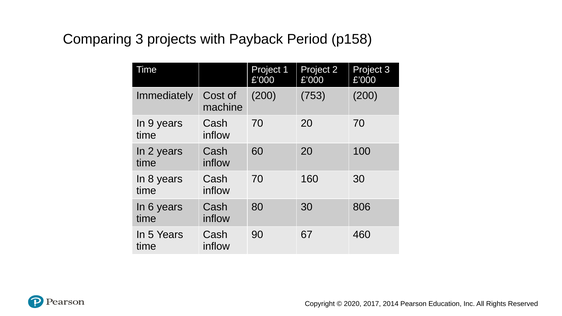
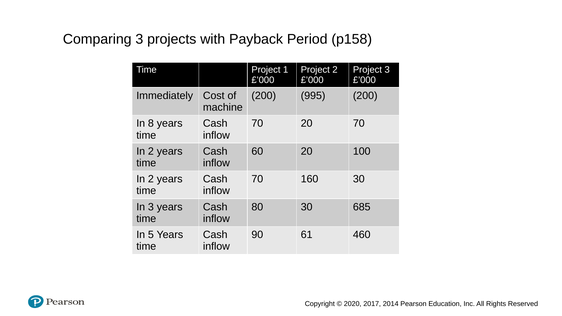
753: 753 -> 995
9: 9 -> 8
8 at (151, 179): 8 -> 2
In 6: 6 -> 3
806: 806 -> 685
67: 67 -> 61
